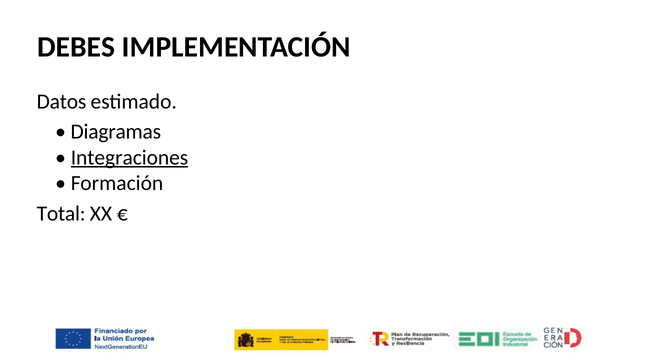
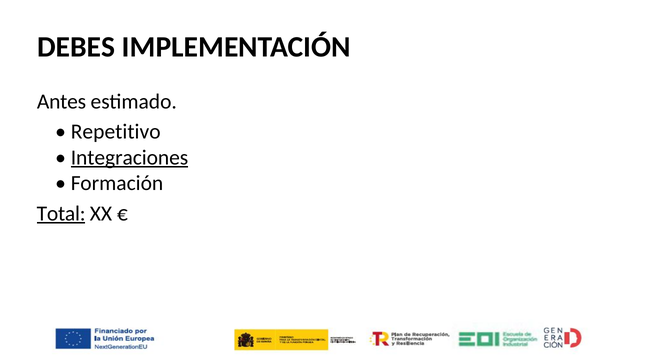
Datos: Datos -> Antes
Diagramas: Diagramas -> Repetitivo
Total underline: none -> present
